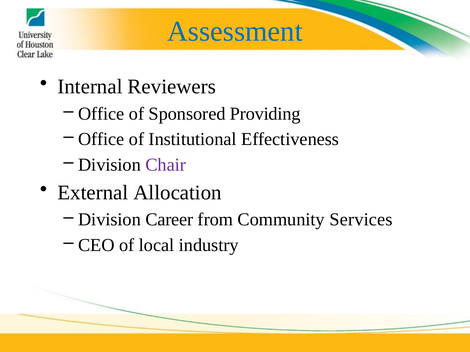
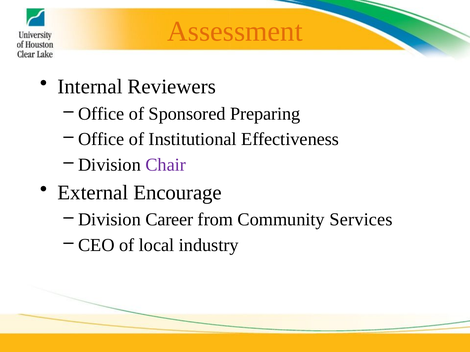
Assessment colour: blue -> orange
Providing: Providing -> Preparing
Allocation: Allocation -> Encourage
